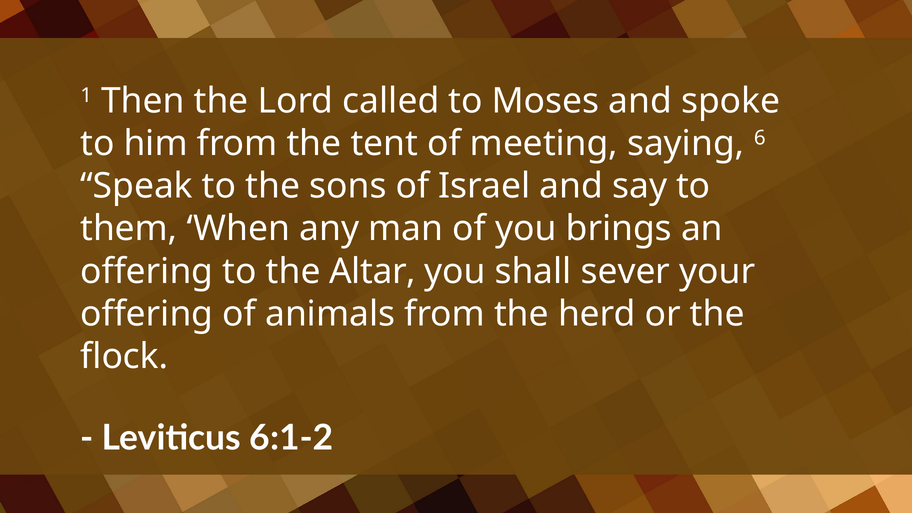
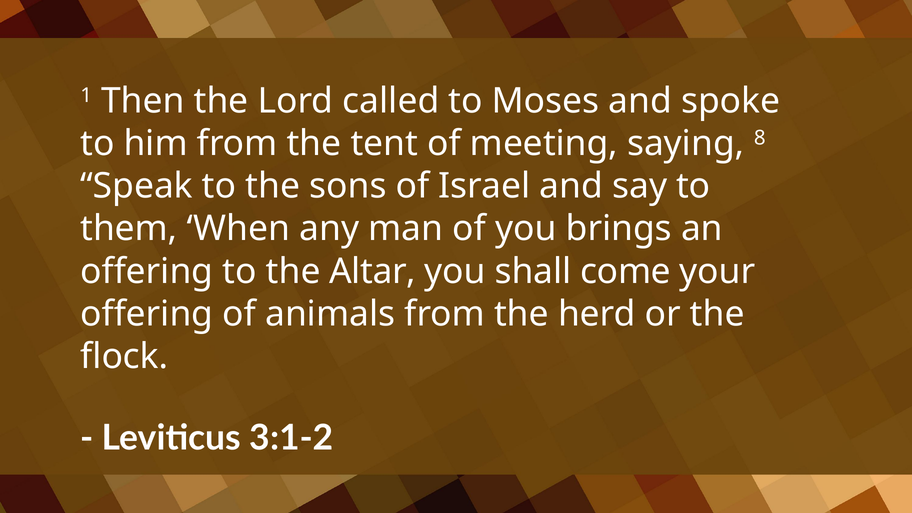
6: 6 -> 8
sever: sever -> come
6:1-2: 6:1-2 -> 3:1-2
